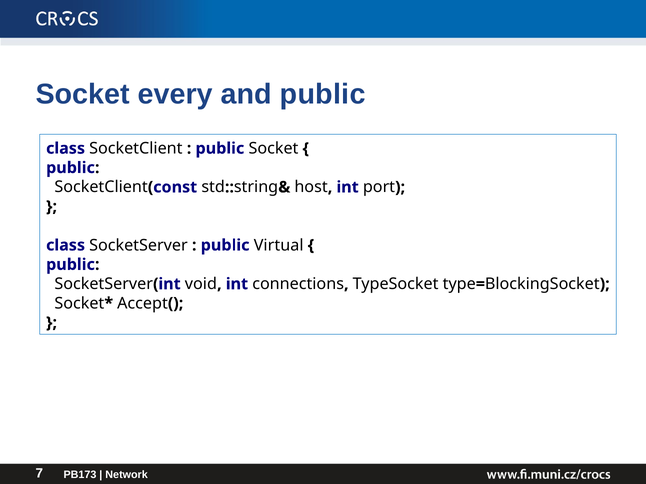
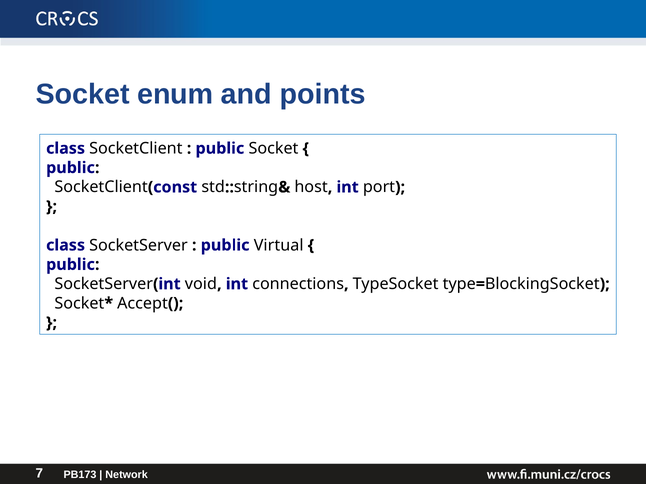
every: every -> enum
and public: public -> points
